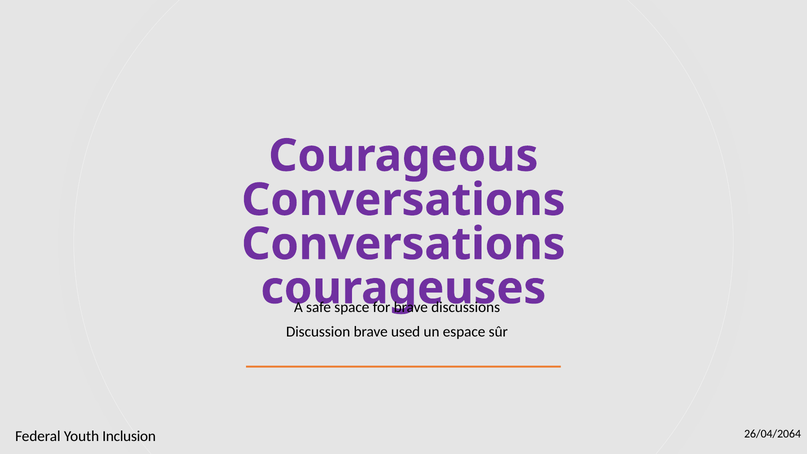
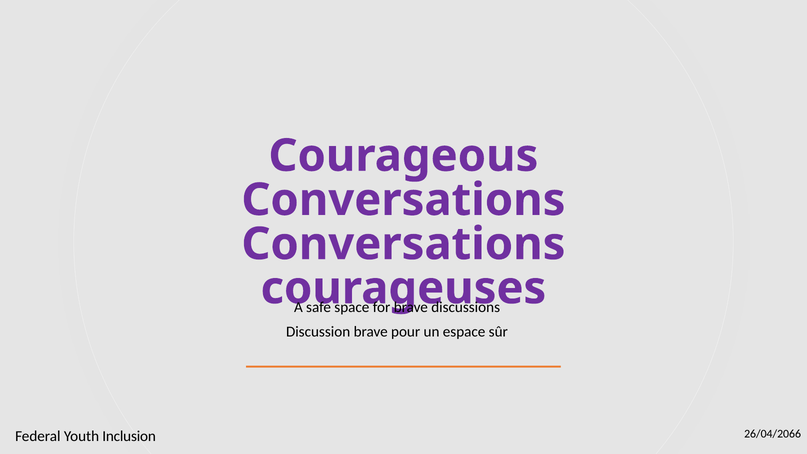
used: used -> pour
26/04/2064: 26/04/2064 -> 26/04/2066
